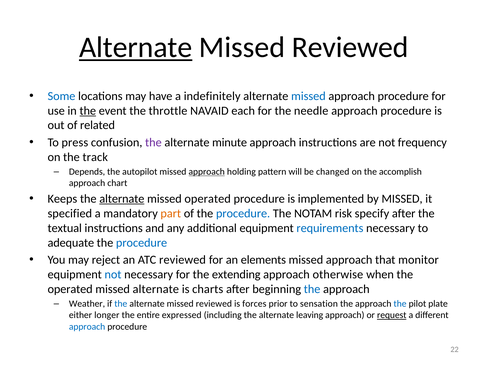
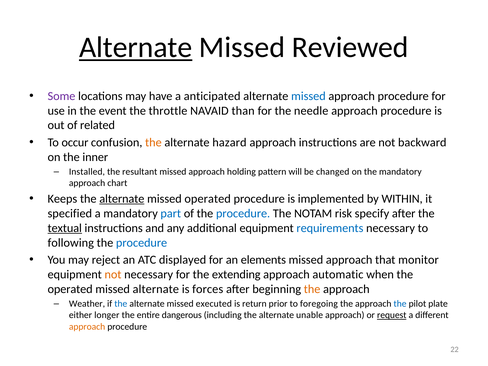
Some colour: blue -> purple
indefinitely: indefinitely -> anticipated
the at (88, 111) underline: present -> none
each: each -> than
press: press -> occur
the at (153, 142) colour: purple -> orange
minute: minute -> hazard
frequency: frequency -> backward
track: track -> inner
Depends: Depends -> Installed
autopilot: autopilot -> resultant
approach at (207, 172) underline: present -> none
the accomplish: accomplish -> mandatory
by MISSED: MISSED -> WITHIN
part colour: orange -> blue
textual underline: none -> present
adequate: adequate -> following
ATC reviewed: reviewed -> displayed
not at (113, 274) colour: blue -> orange
otherwise: otherwise -> automatic
charts: charts -> forces
the at (312, 289) colour: blue -> orange
reviewed at (214, 304): reviewed -> executed
forces: forces -> return
sensation: sensation -> foregoing
expressed: expressed -> dangerous
leaving: leaving -> unable
approach at (87, 327) colour: blue -> orange
